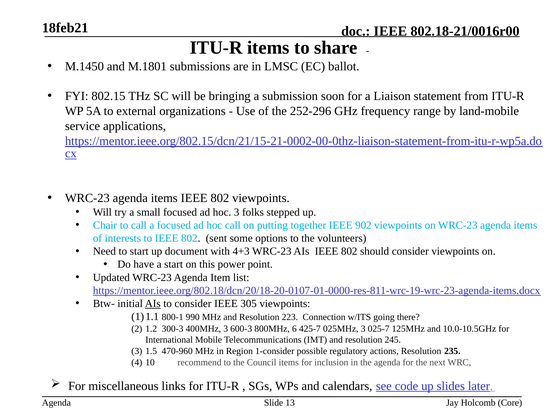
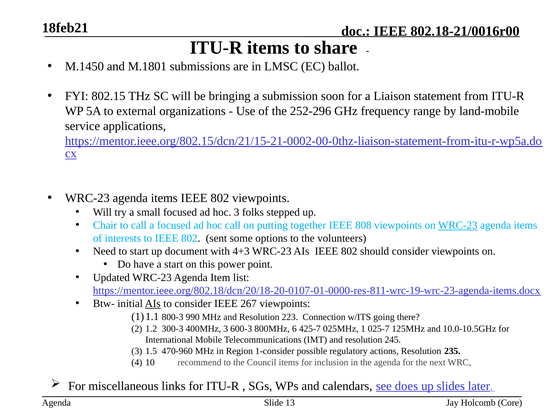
902: 902 -> 808
WRC-23 at (458, 225) underline: none -> present
305: 305 -> 267
800-1: 800-1 -> 800-3
025MHz 3: 3 -> 1
code: code -> does
